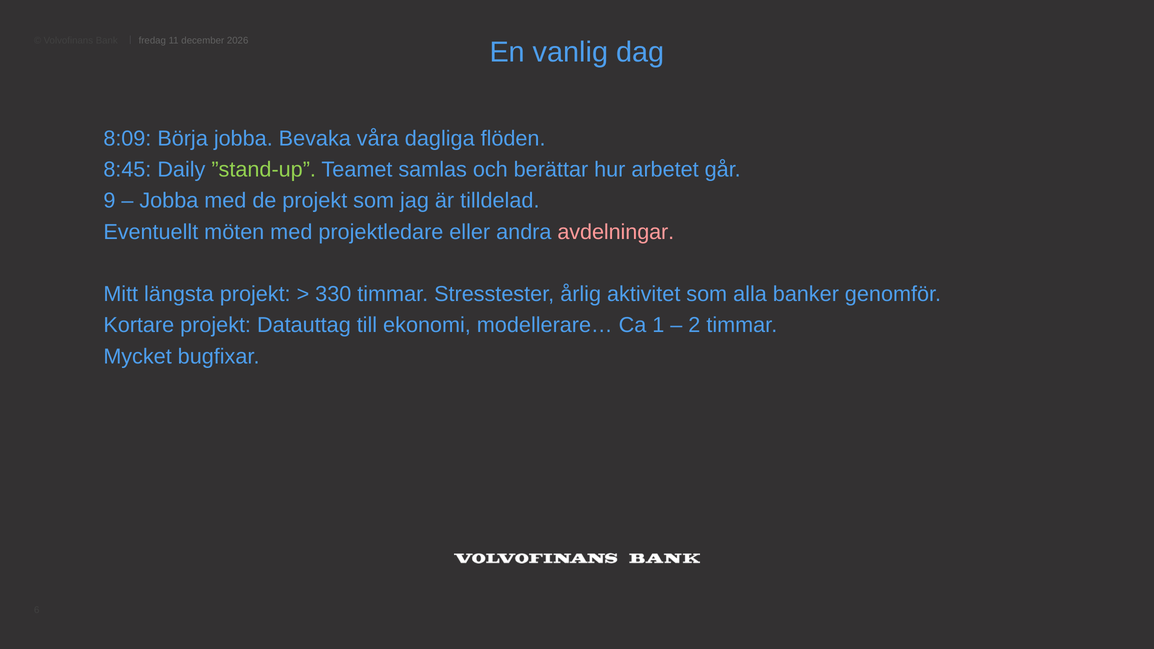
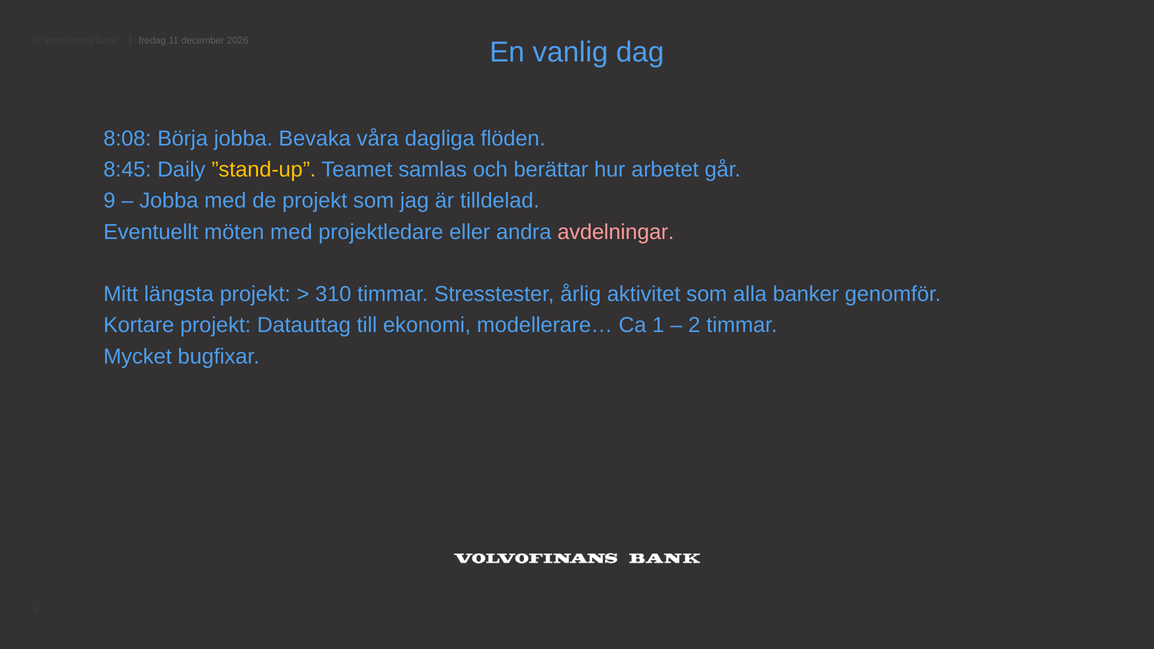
8:09: 8:09 -> 8:08
”stand-up colour: light green -> yellow
330: 330 -> 310
